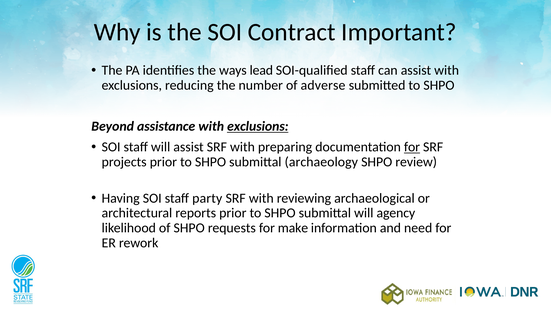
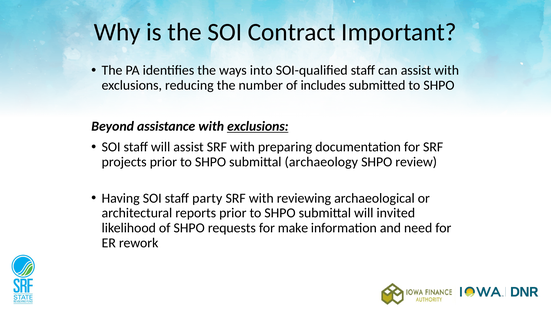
lead: lead -> into
adverse: adverse -> includes
for at (412, 147) underline: present -> none
agency: agency -> invited
